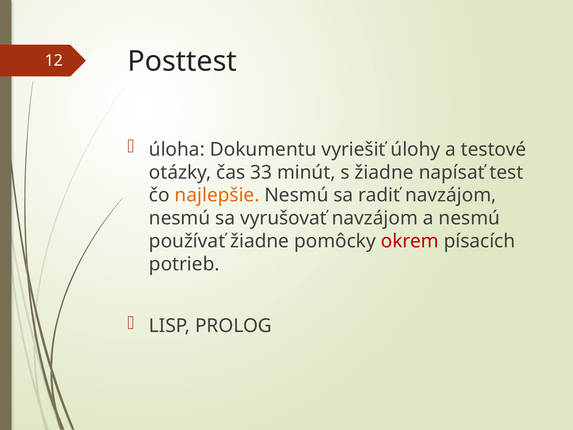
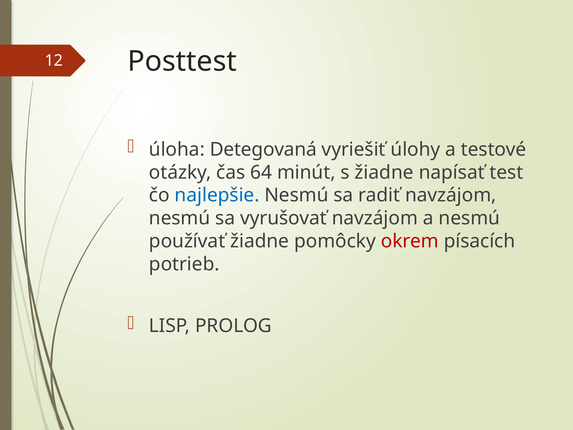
Dokumentu: Dokumentu -> Detegovaná
33: 33 -> 64
najlepšie colour: orange -> blue
